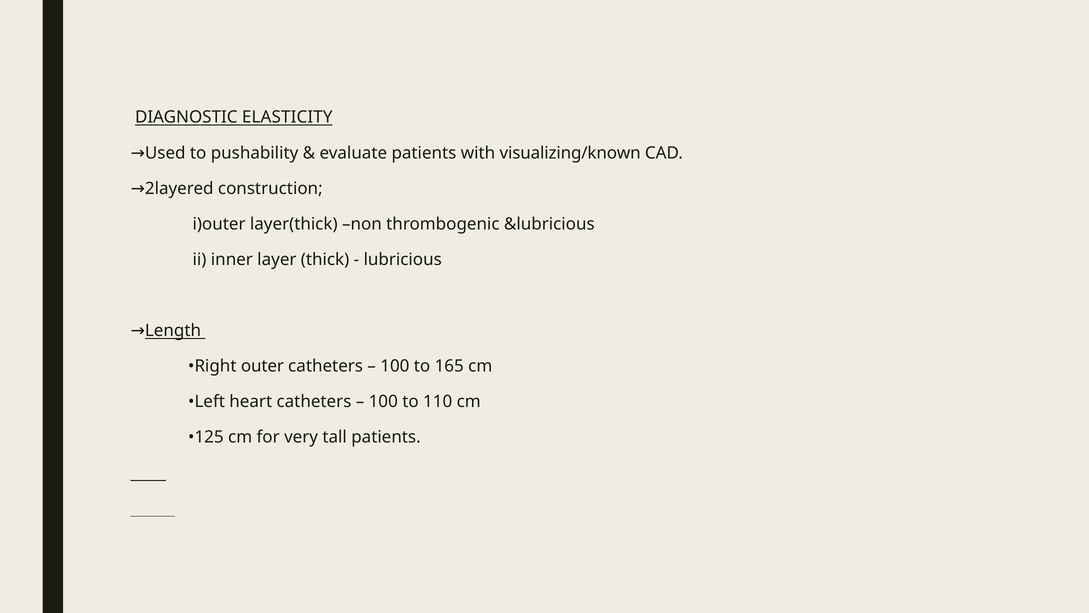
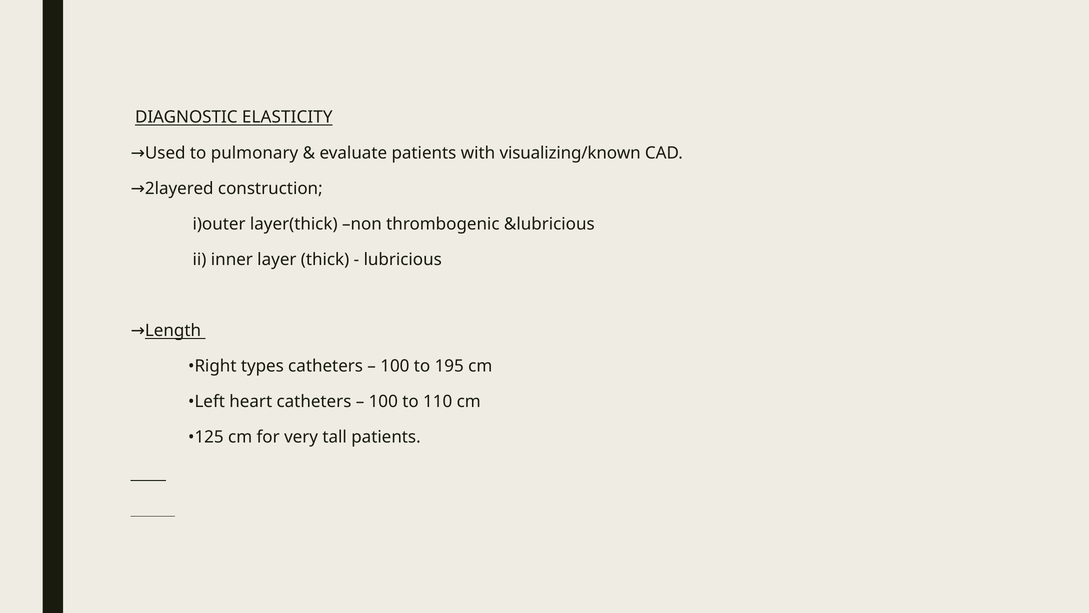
pushability: pushability -> pulmonary
outer: outer -> types
165: 165 -> 195
